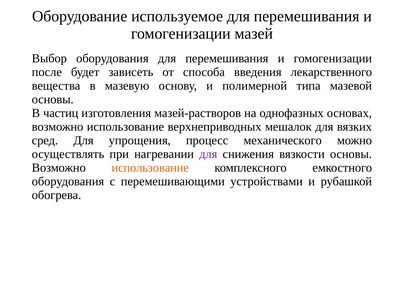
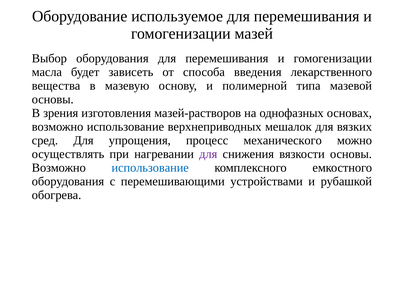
после: после -> масла
частиц: частиц -> зрения
использование at (150, 168) colour: orange -> blue
